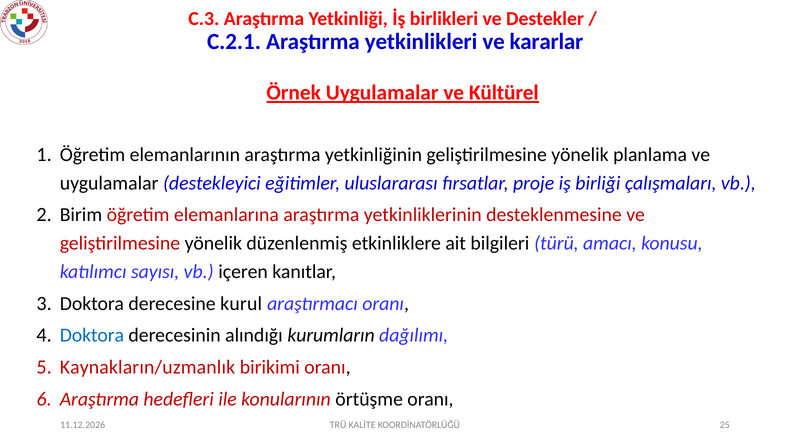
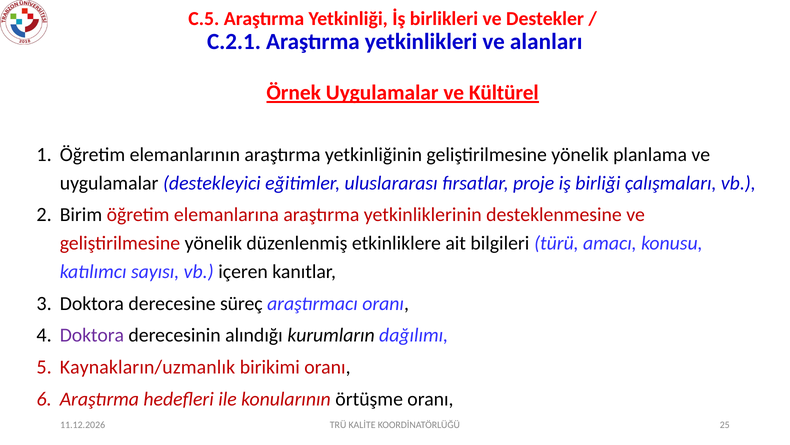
C.3: C.3 -> C.5
kararlar: kararlar -> alanları
kurul: kurul -> süreç
Doktora at (92, 335) colour: blue -> purple
